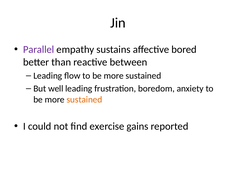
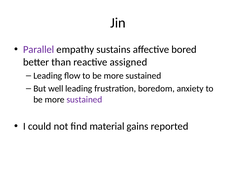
between: between -> assigned
sustained at (84, 99) colour: orange -> purple
exercise: exercise -> material
